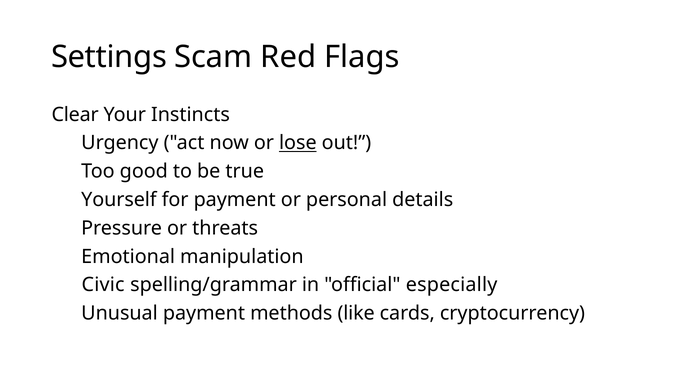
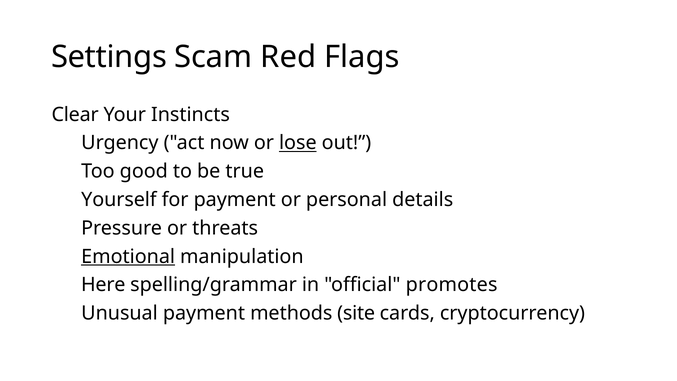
Emotional underline: none -> present
Civic: Civic -> Here
especially: especially -> promotes
like: like -> site
